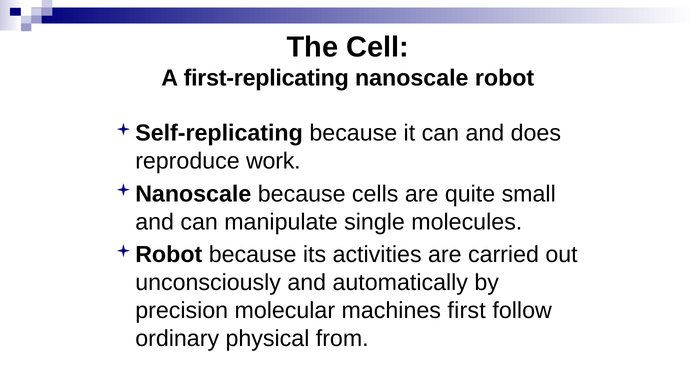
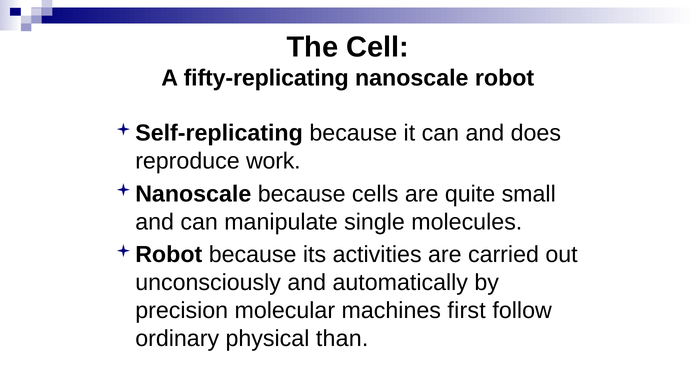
first-replicating: first-replicating -> fifty-replicating
from: from -> than
